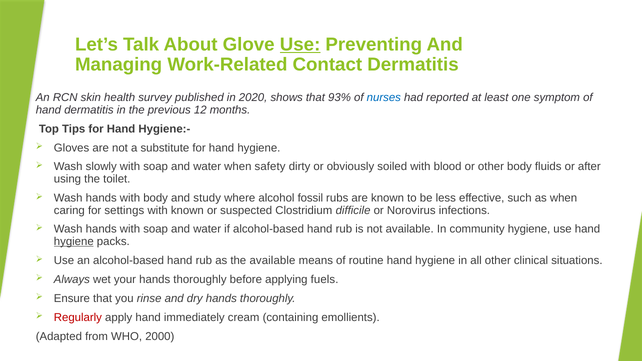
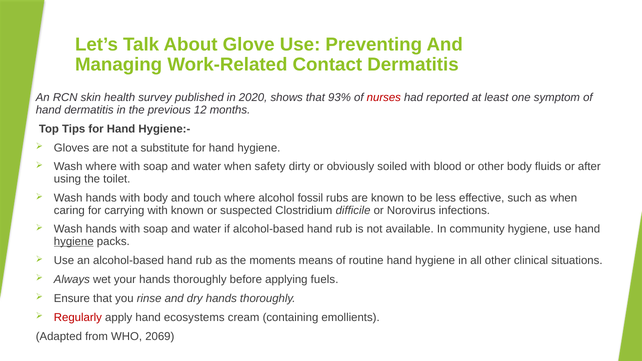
Use at (300, 44) underline: present -> none
nurses colour: blue -> red
Wash slowly: slowly -> where
study: study -> touch
settings: settings -> carrying
the available: available -> moments
immediately: immediately -> ecosystems
2000: 2000 -> 2069
